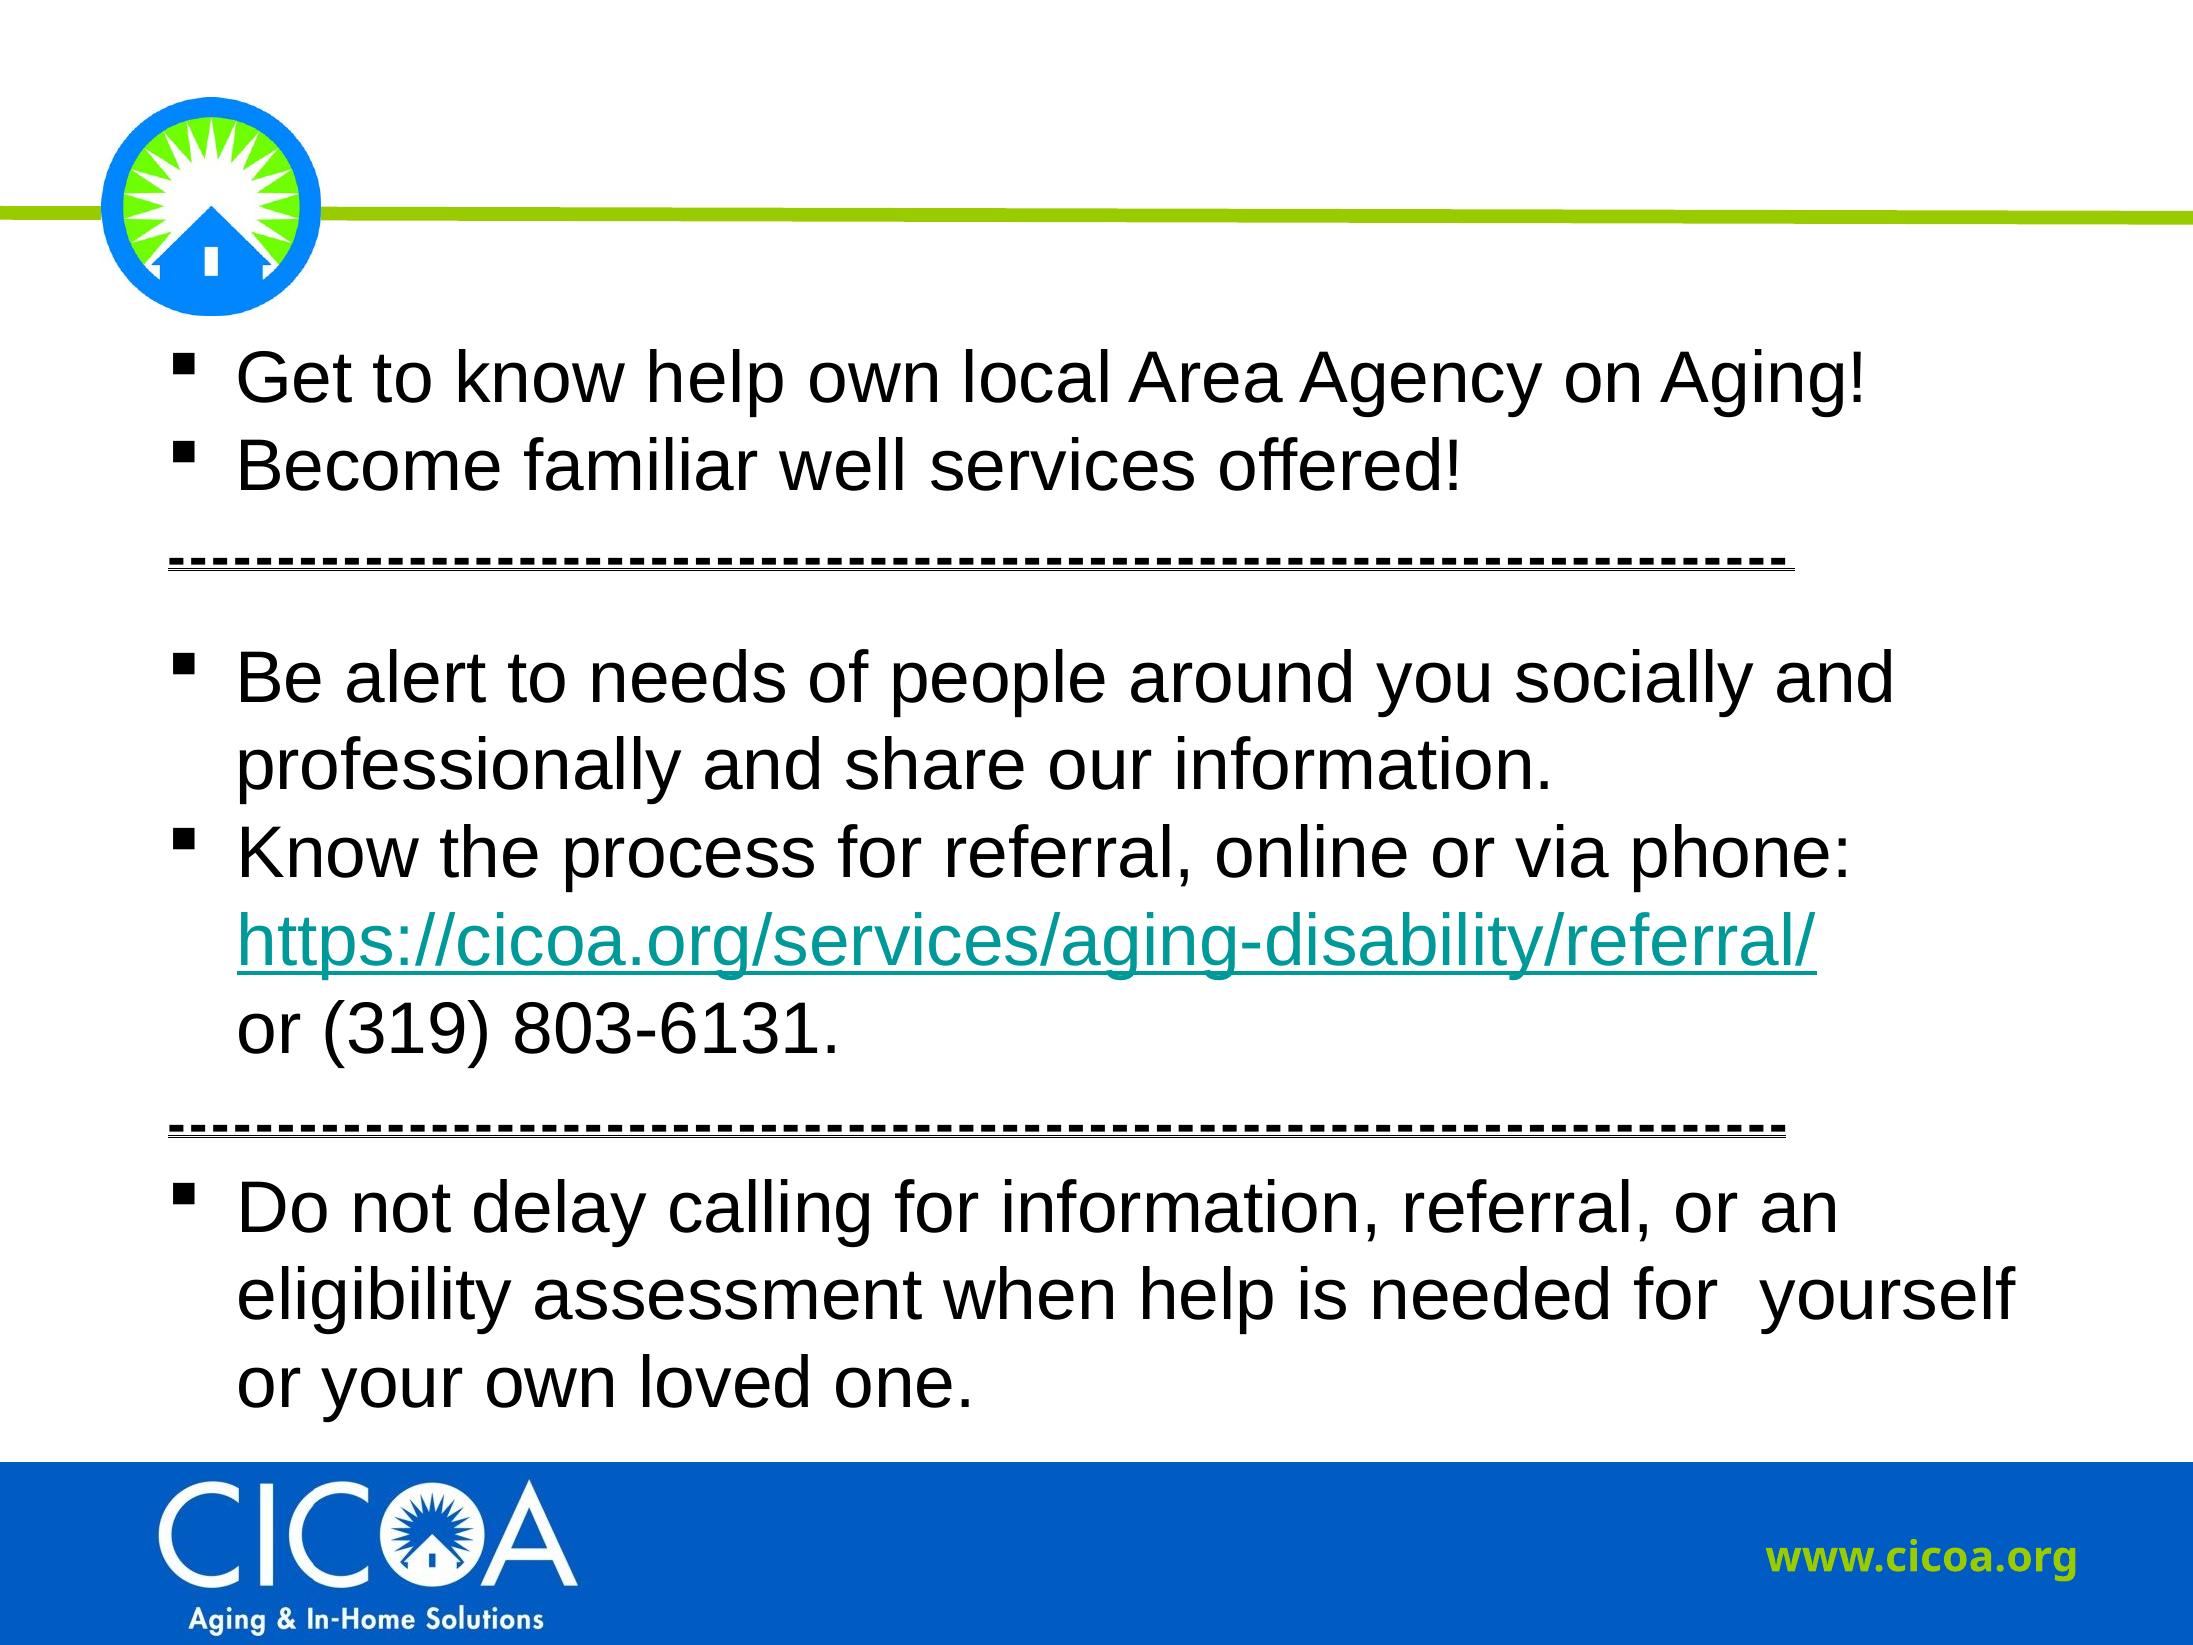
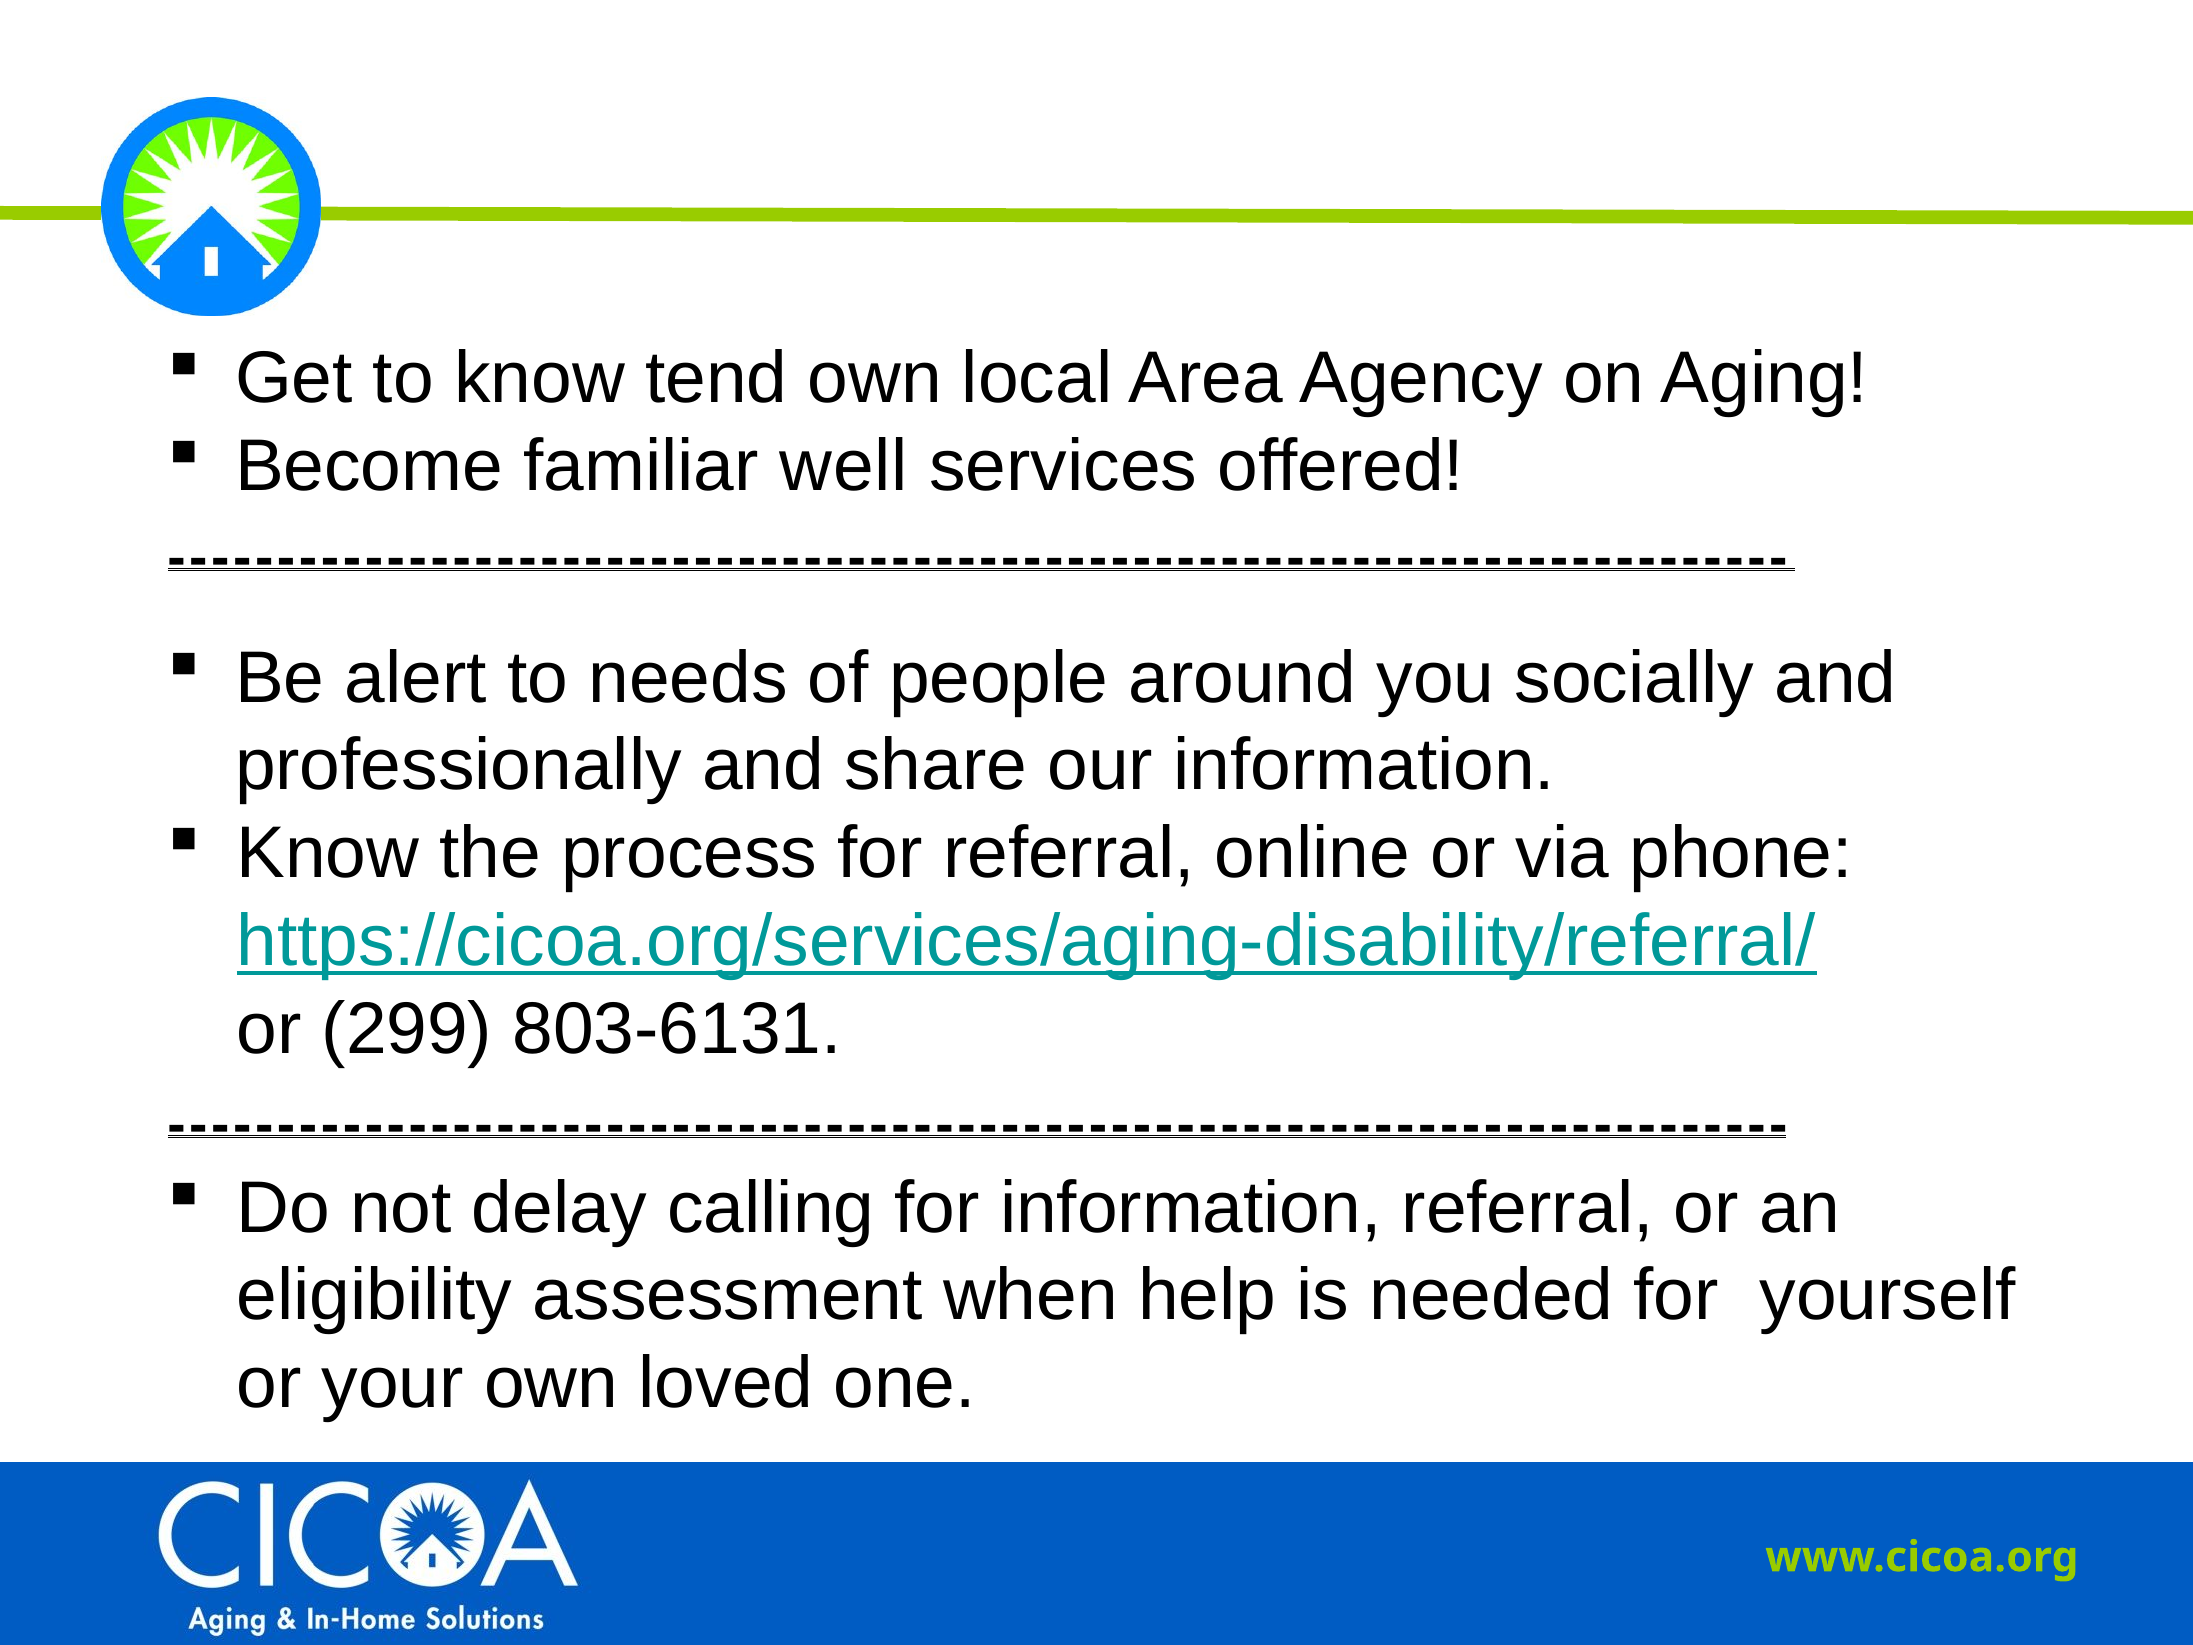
know help: help -> tend
319: 319 -> 299
